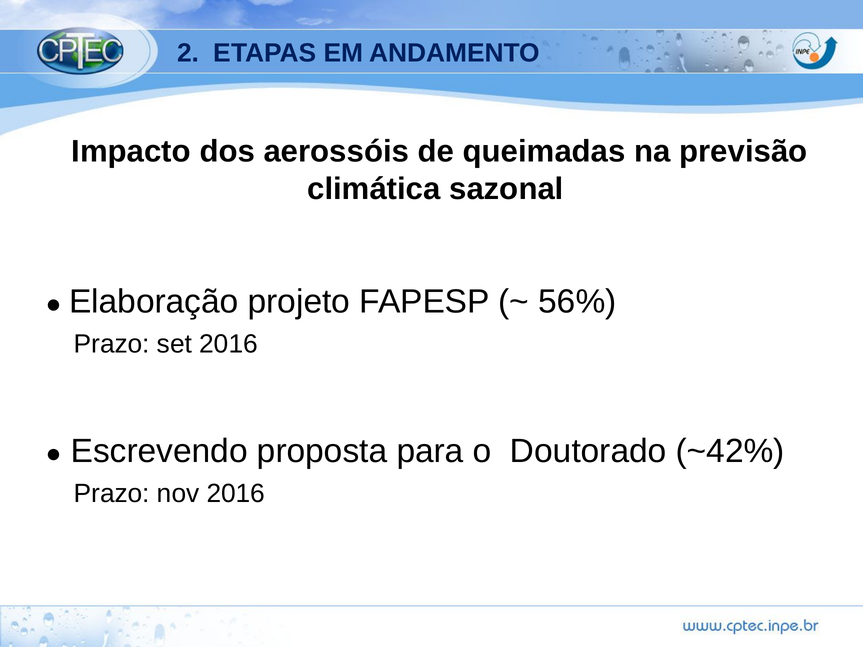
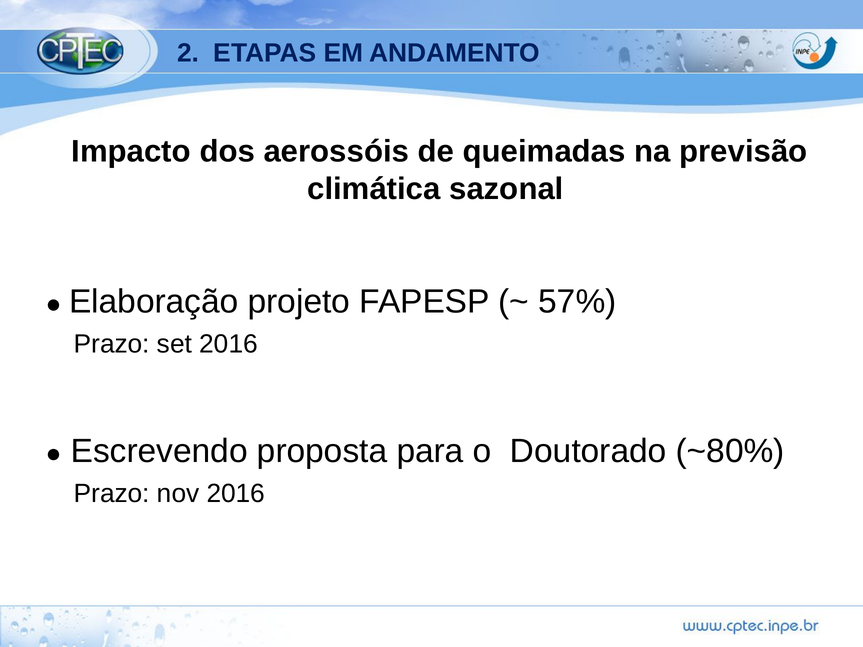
56%: 56% -> 57%
~42%: ~42% -> ~80%
